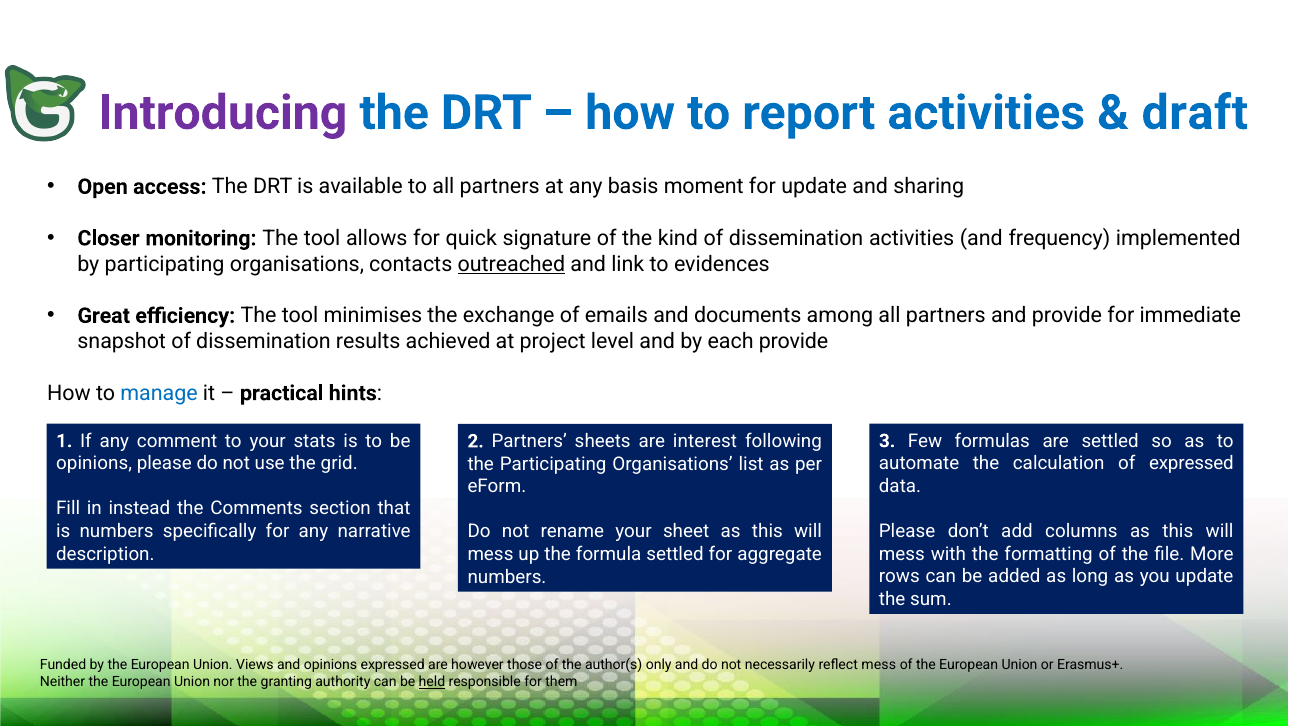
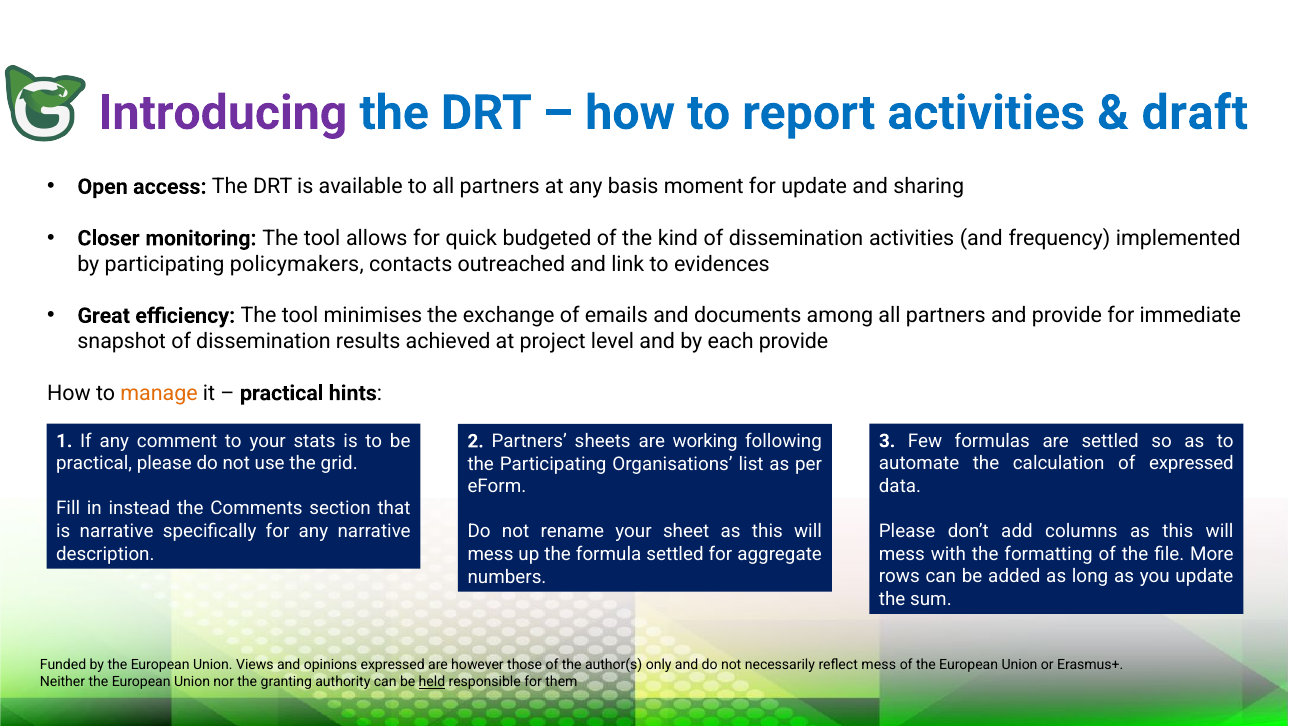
signature: signature -> budgeted
orgаnisаtions: orgаnisаtions -> policymakers
outreached underline: present -> none
manage colour: blue -> orange
interest: interest -> working
opinions at (94, 463): opinions -> practical
is numbers: numbers -> narrative
